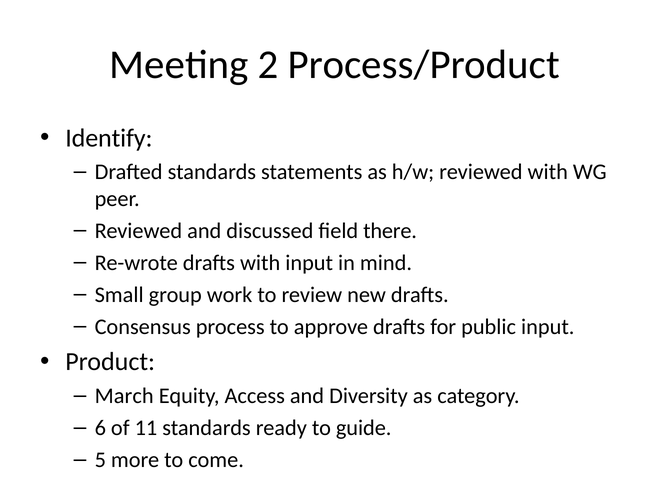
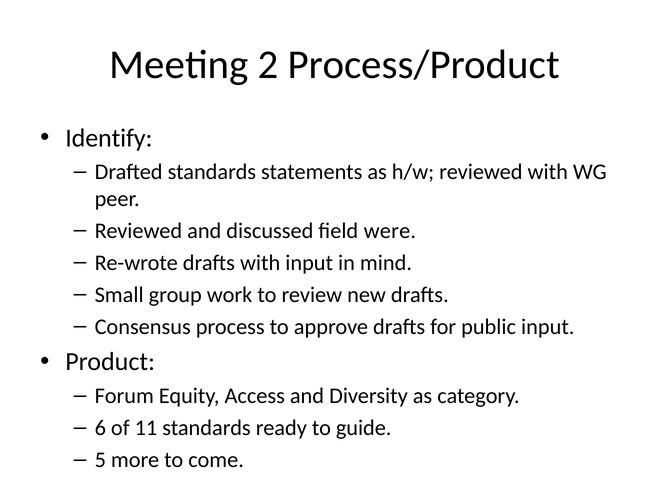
there: there -> were
March: March -> Forum
